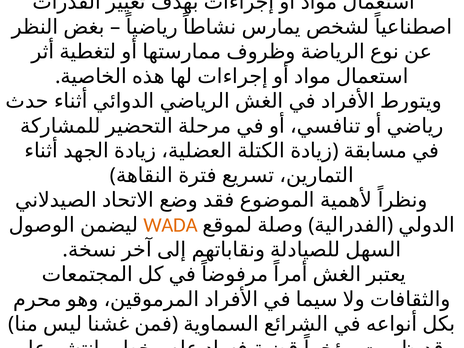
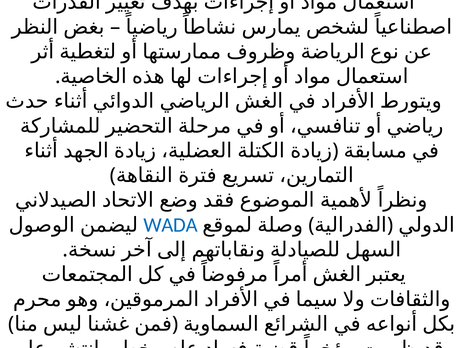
WADA colour: orange -> blue
